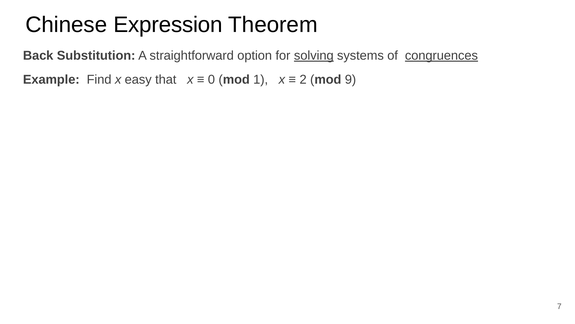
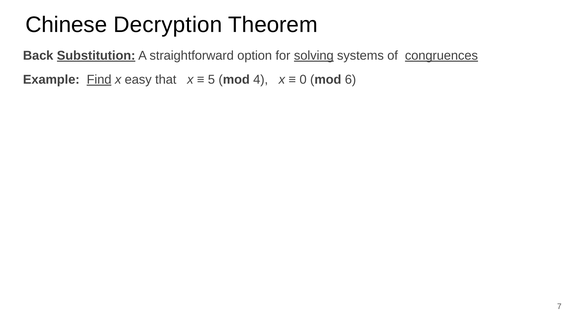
Expression: Expression -> Decryption
Substitution underline: none -> present
Find underline: none -> present
0: 0 -> 5
1: 1 -> 4
2: 2 -> 0
9: 9 -> 6
